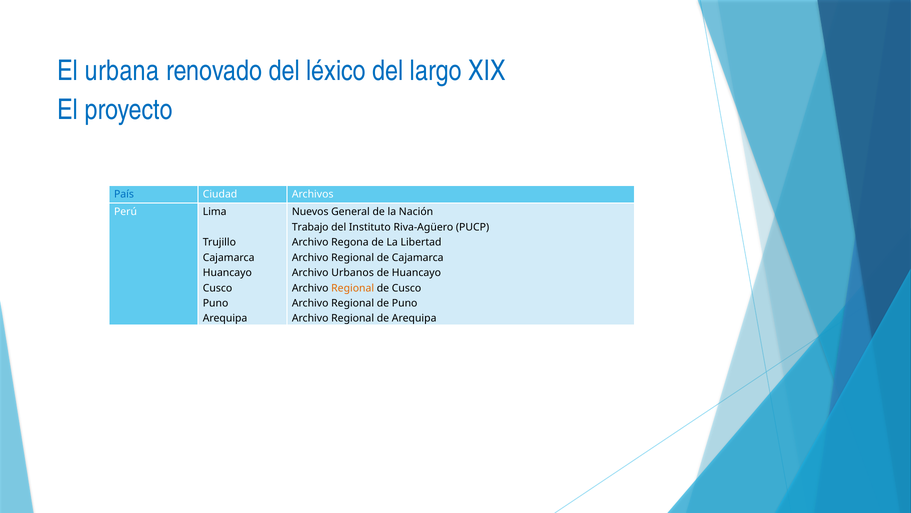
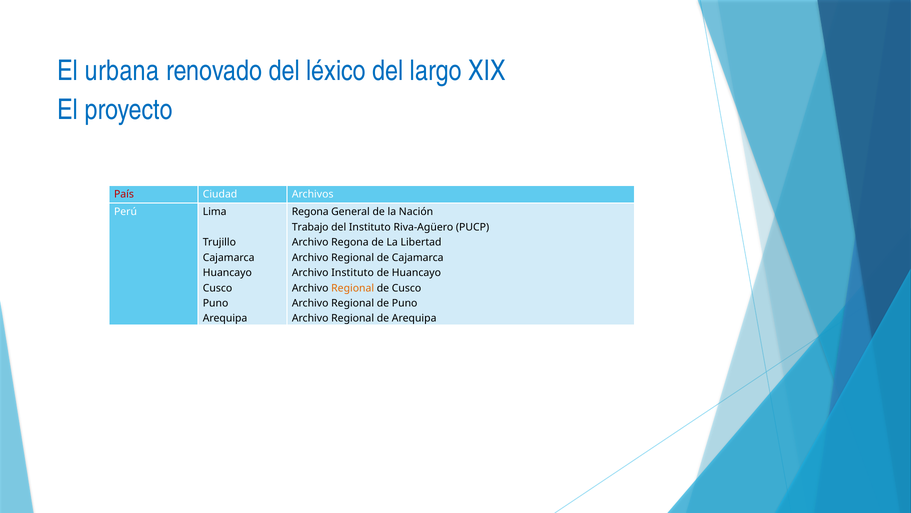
País colour: blue -> red
Nuevos at (310, 212): Nuevos -> Regona
Archivo Urbanos: Urbanos -> Instituto
